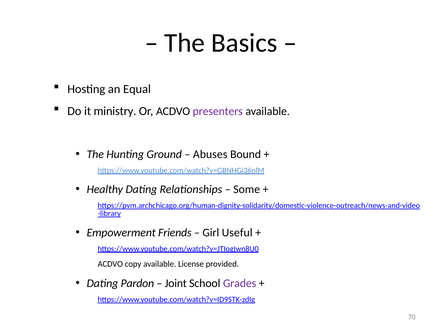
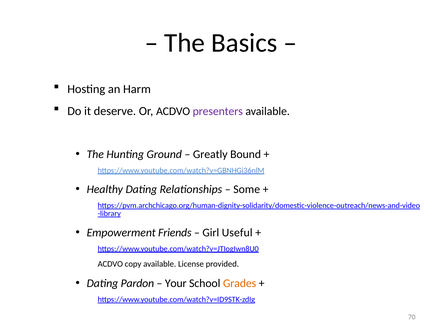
Equal: Equal -> Harm
ministry: ministry -> deserve
Abuses: Abuses -> Greatly
Joint: Joint -> Your
Grades colour: purple -> orange
